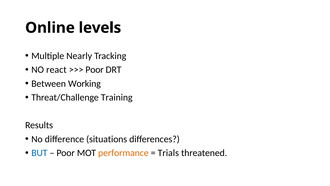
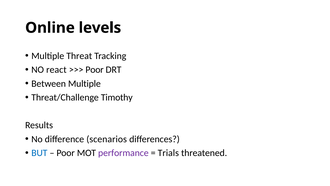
Nearly: Nearly -> Threat
Between Working: Working -> Multiple
Training: Training -> Timothy
situations: situations -> scenarios
performance colour: orange -> purple
